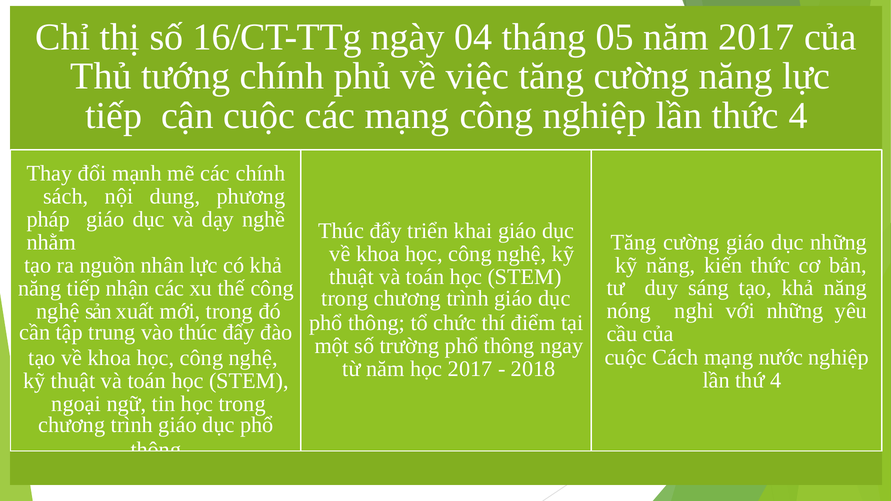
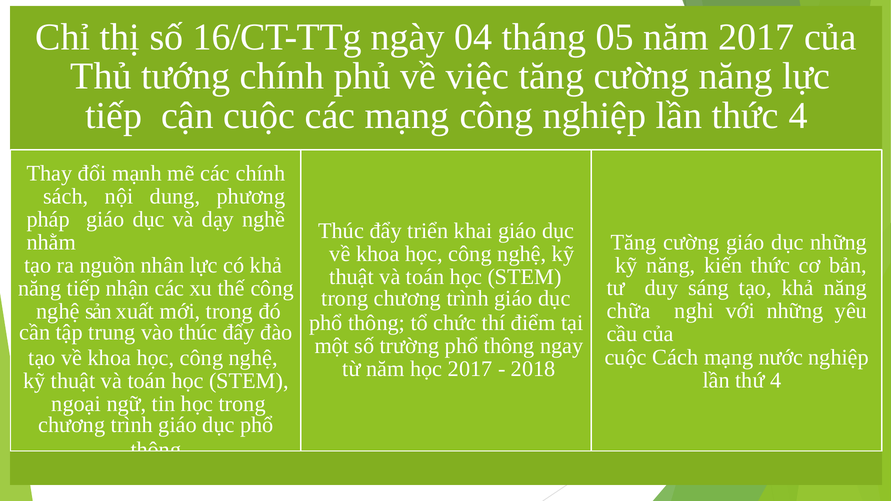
nóng: nóng -> chữa
